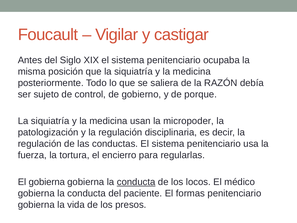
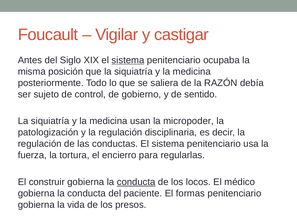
sistema at (128, 60) underline: none -> present
porque: porque -> sentido
El gobierna: gobierna -> construir
